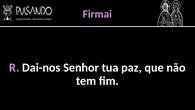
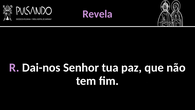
Firmai: Firmai -> Revela
